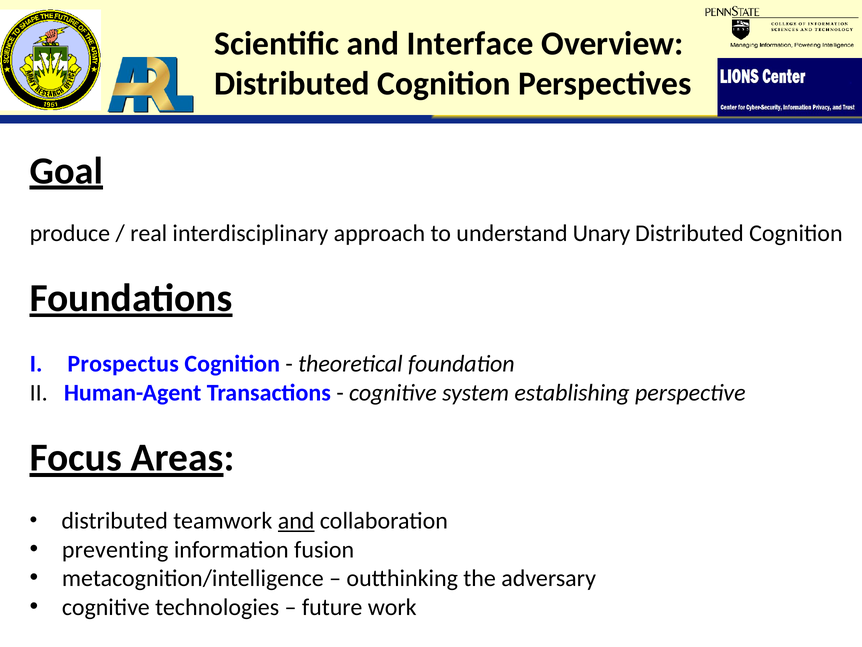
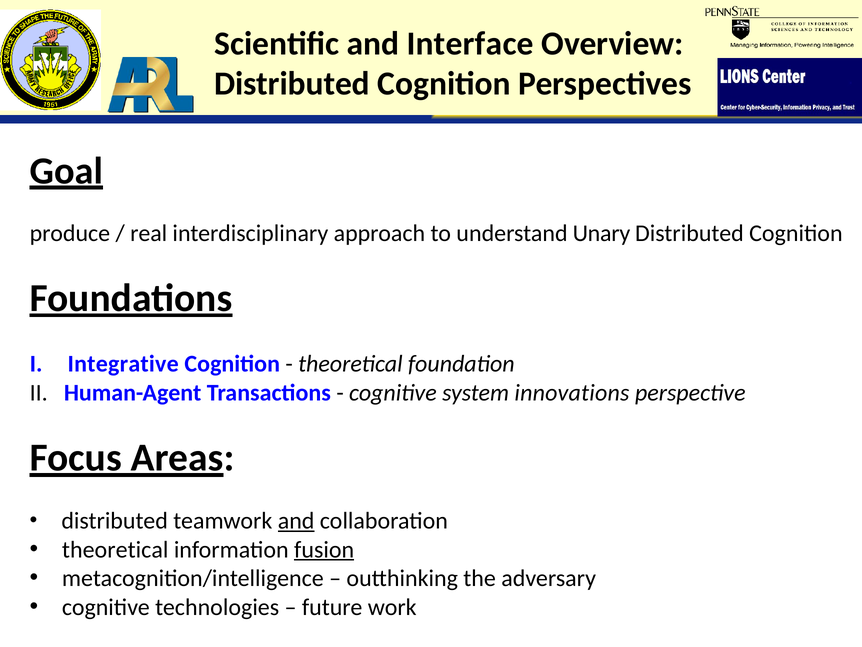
Prospectus: Prospectus -> Integrative
establishing: establishing -> innovations
preventing at (115, 549): preventing -> theoretical
fusion underline: none -> present
